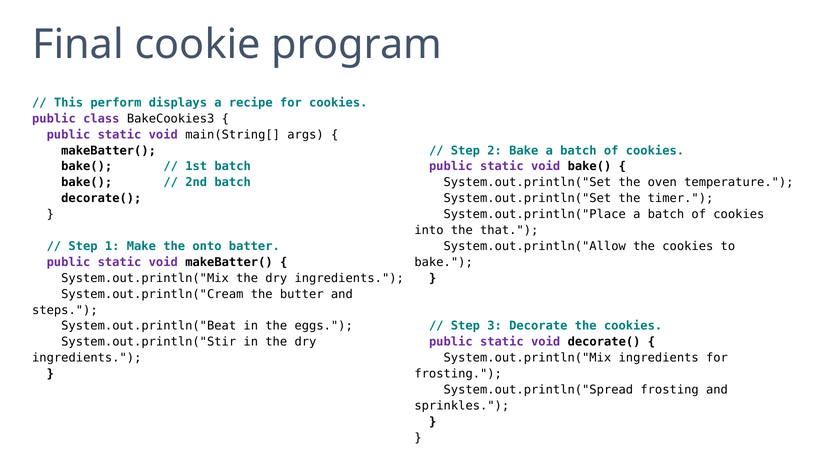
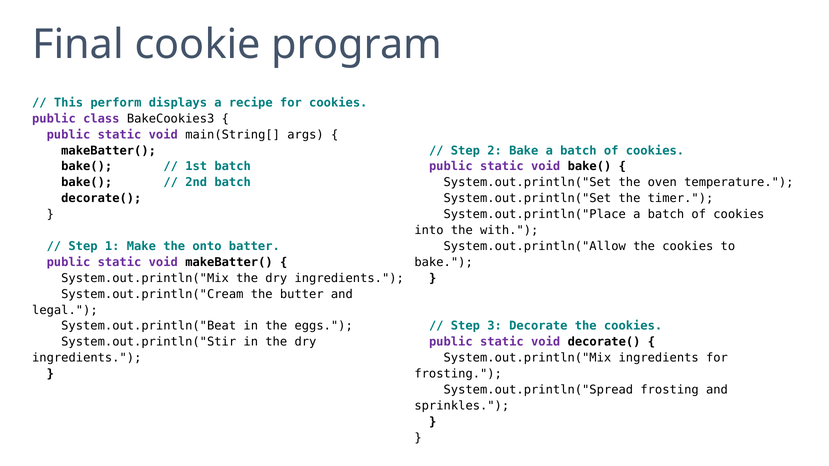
that: that -> with
steps: steps -> legal
